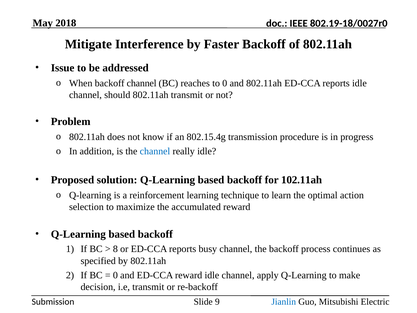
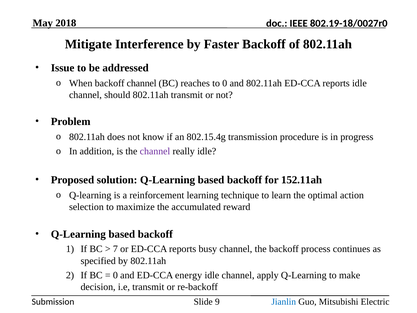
channel at (155, 151) colour: blue -> purple
102.11ah: 102.11ah -> 152.11ah
8: 8 -> 7
ED-CCA reward: reward -> energy
